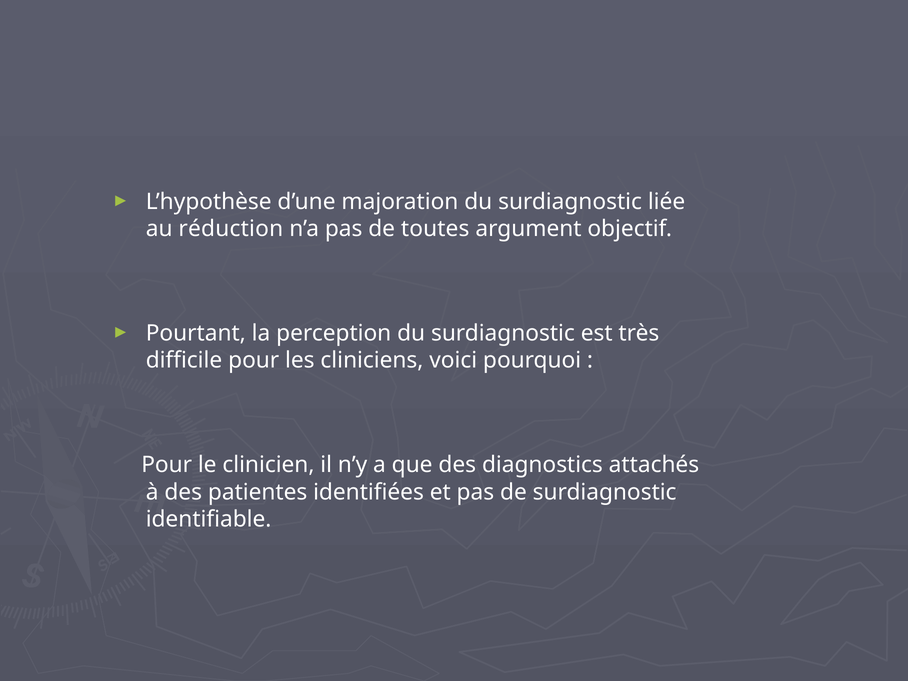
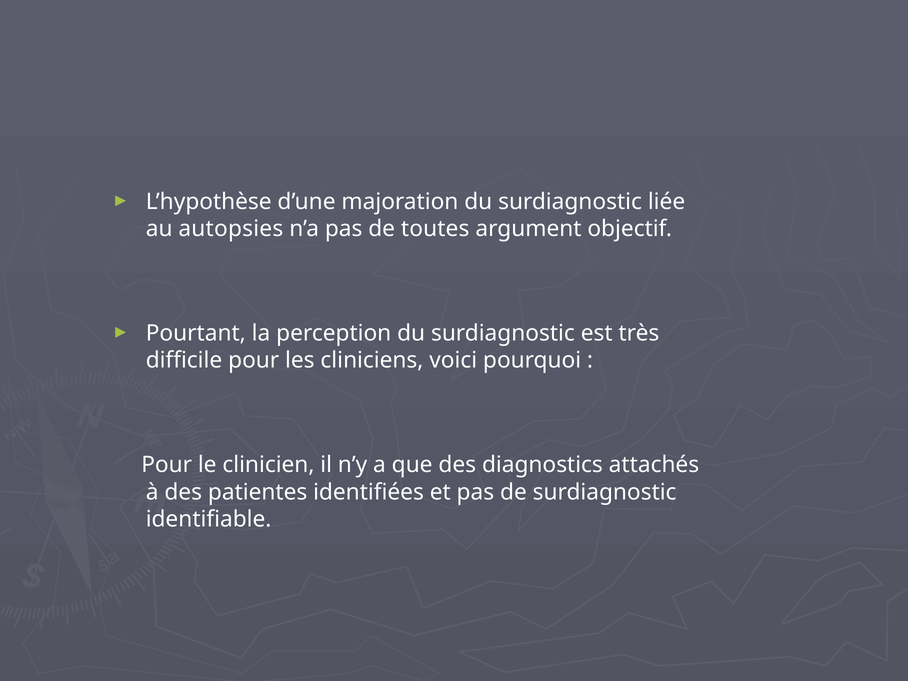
réduction: réduction -> autopsies
